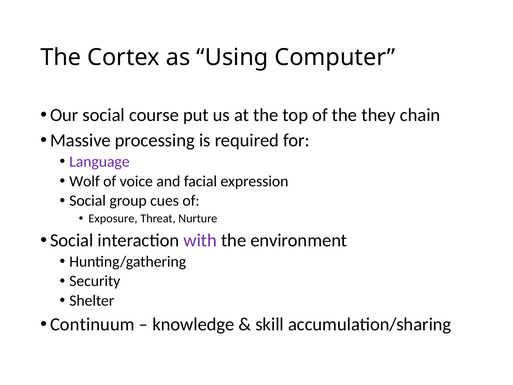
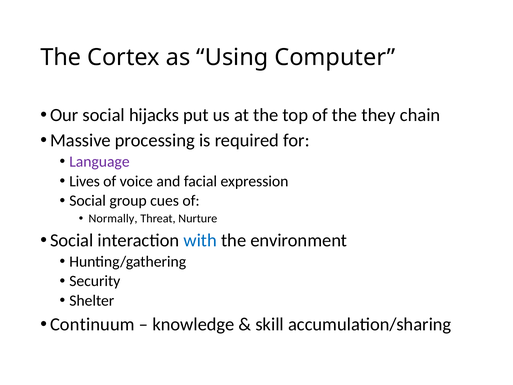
course: course -> hijacks
Wolf: Wolf -> Lives
Exposure: Exposure -> Normally
with colour: purple -> blue
